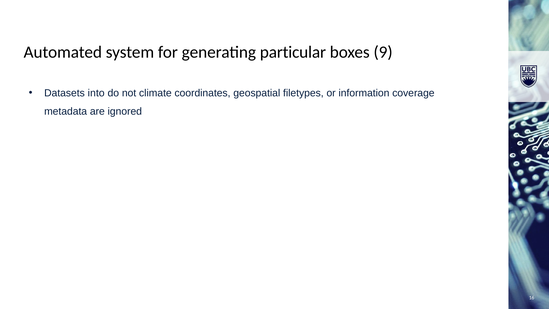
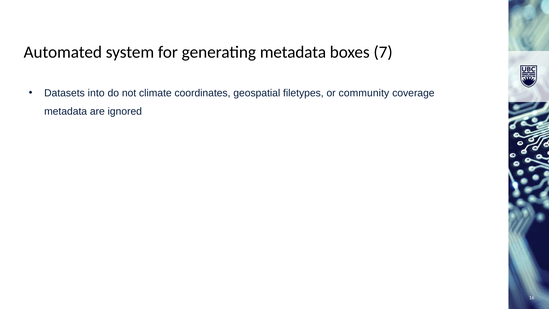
generating particular: particular -> metadata
9: 9 -> 7
information: information -> community
